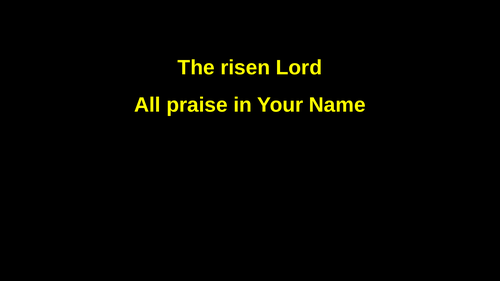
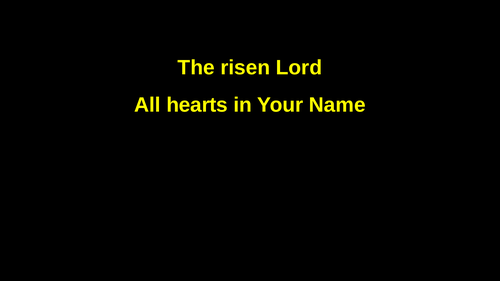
praise: praise -> hearts
